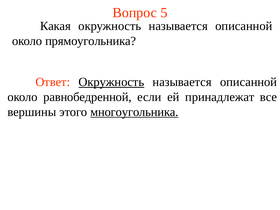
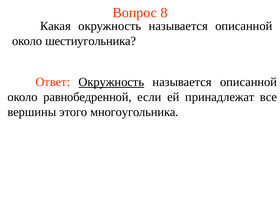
5: 5 -> 8
прямоугольника: прямоугольника -> шестиугольника
многоугольника underline: present -> none
